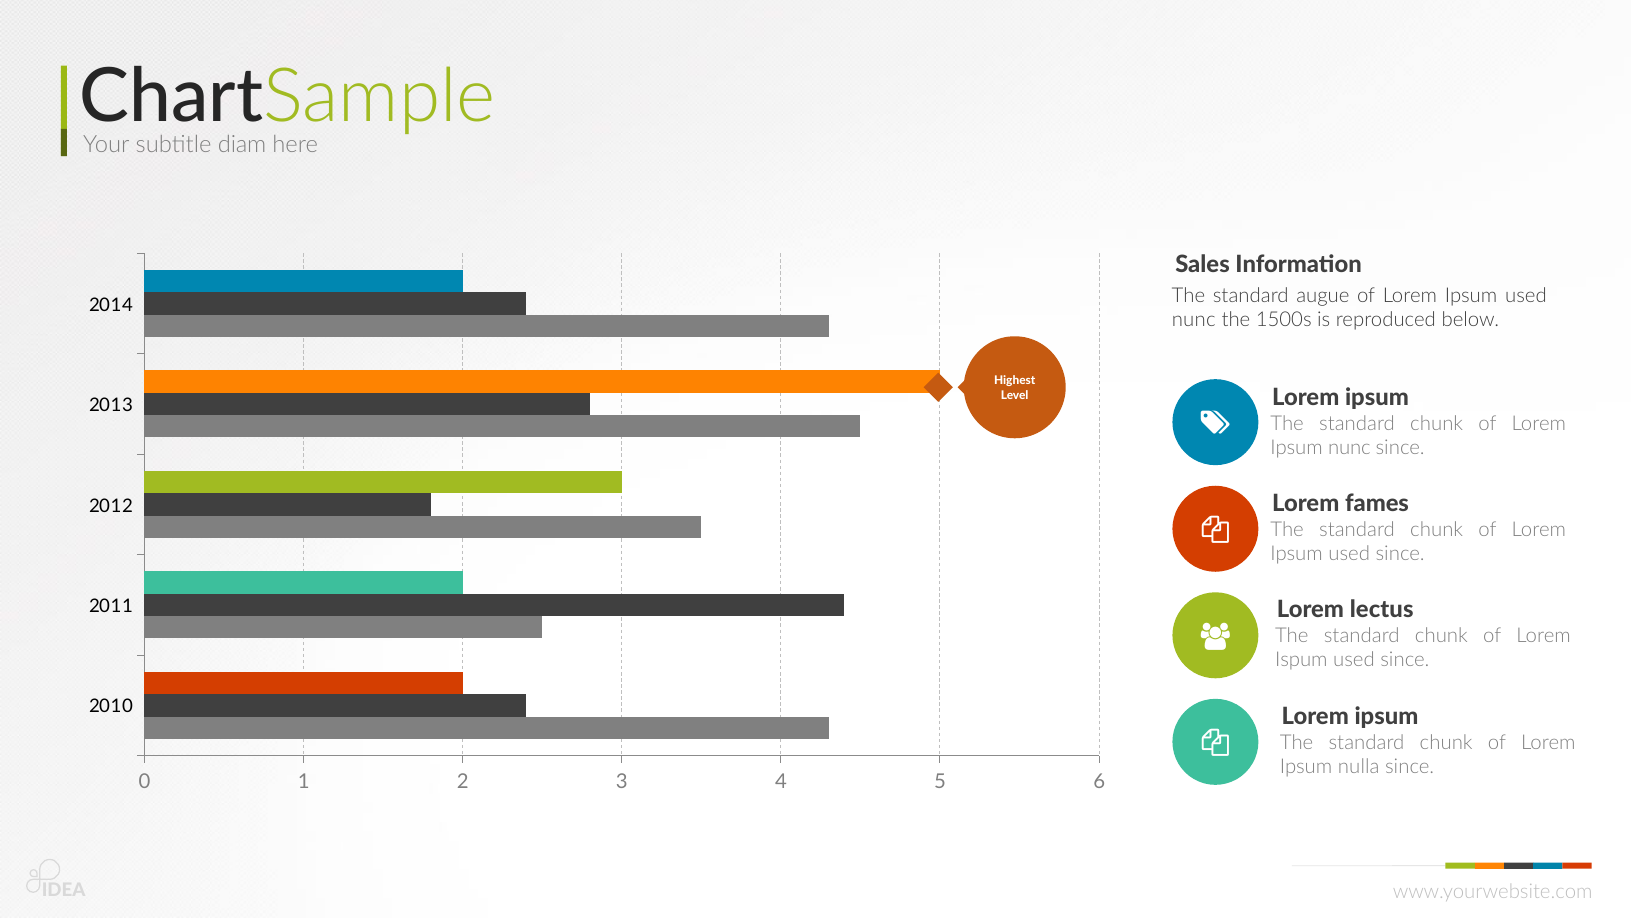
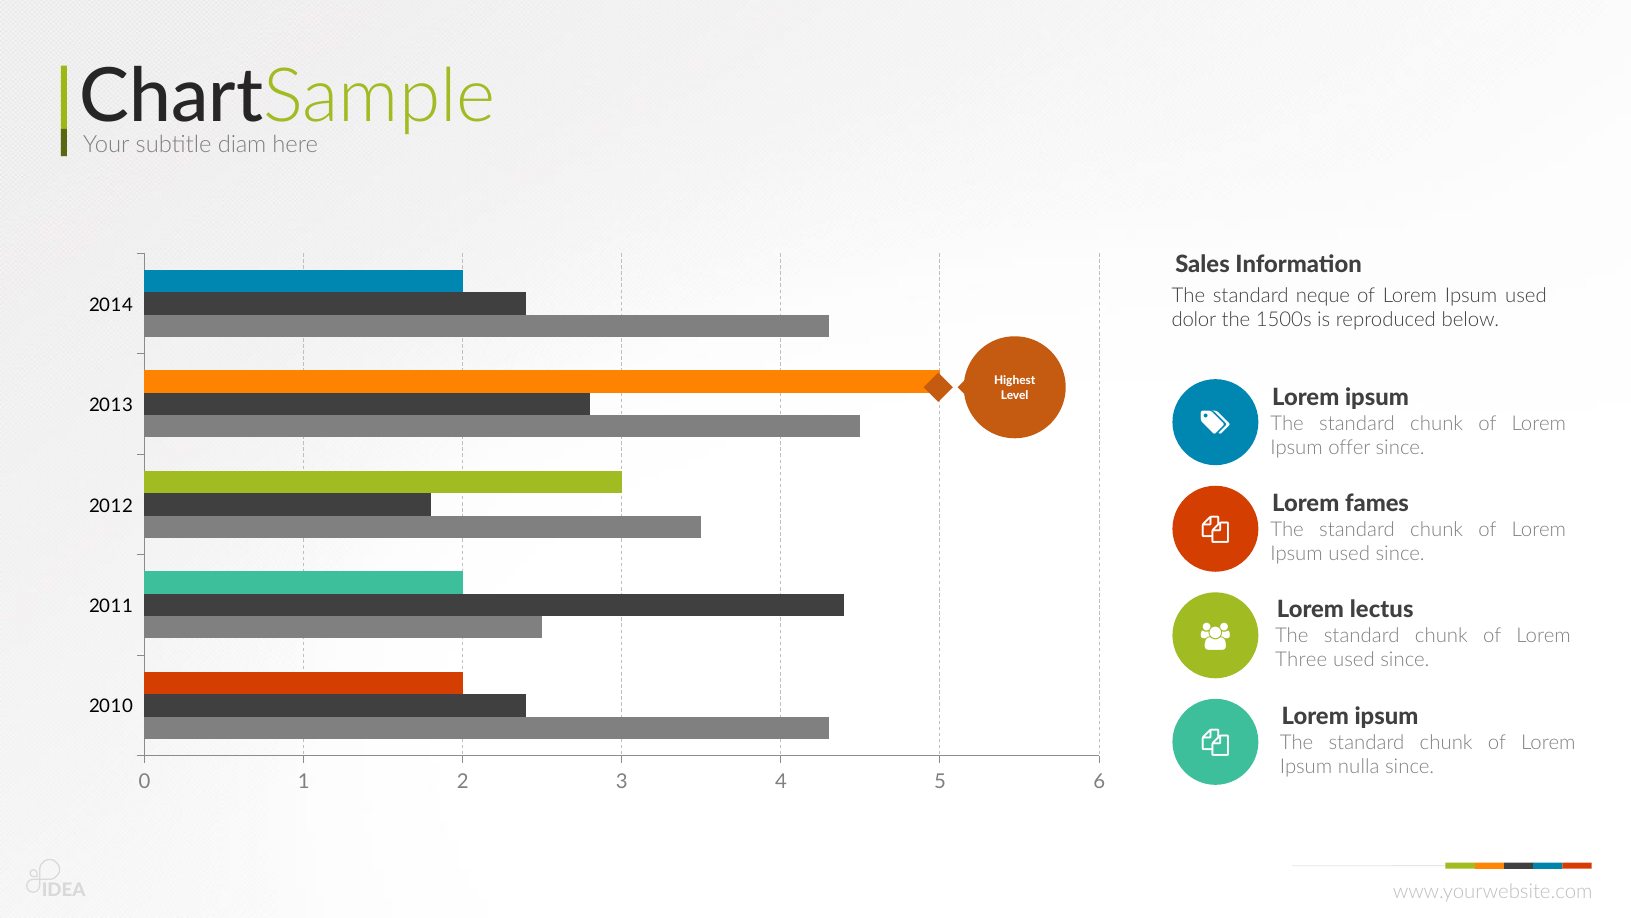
augue: augue -> neque
nunc at (1194, 320): nunc -> dolor
Ipsum nunc: nunc -> offer
Ispum: Ispum -> Three
